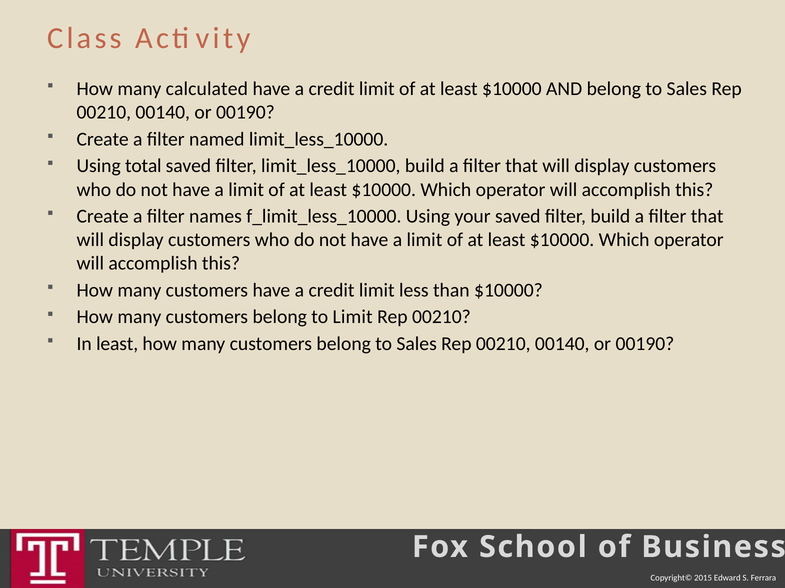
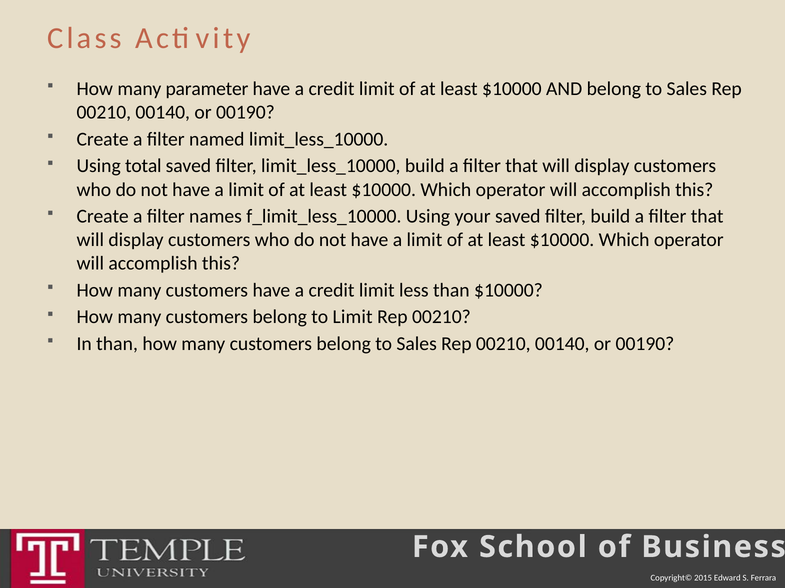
calculated: calculated -> parameter
In least: least -> than
